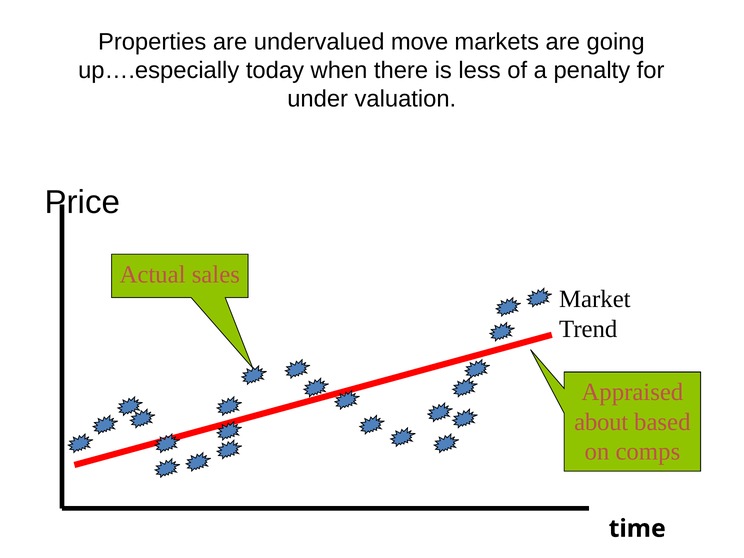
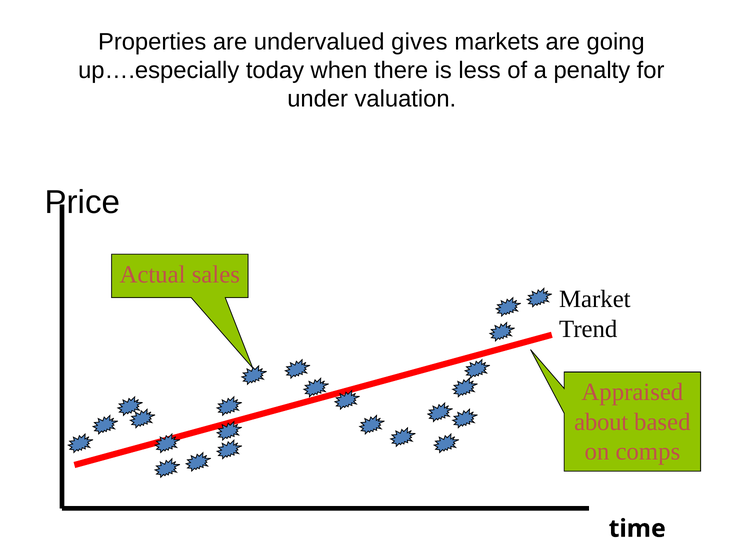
move: move -> gives
